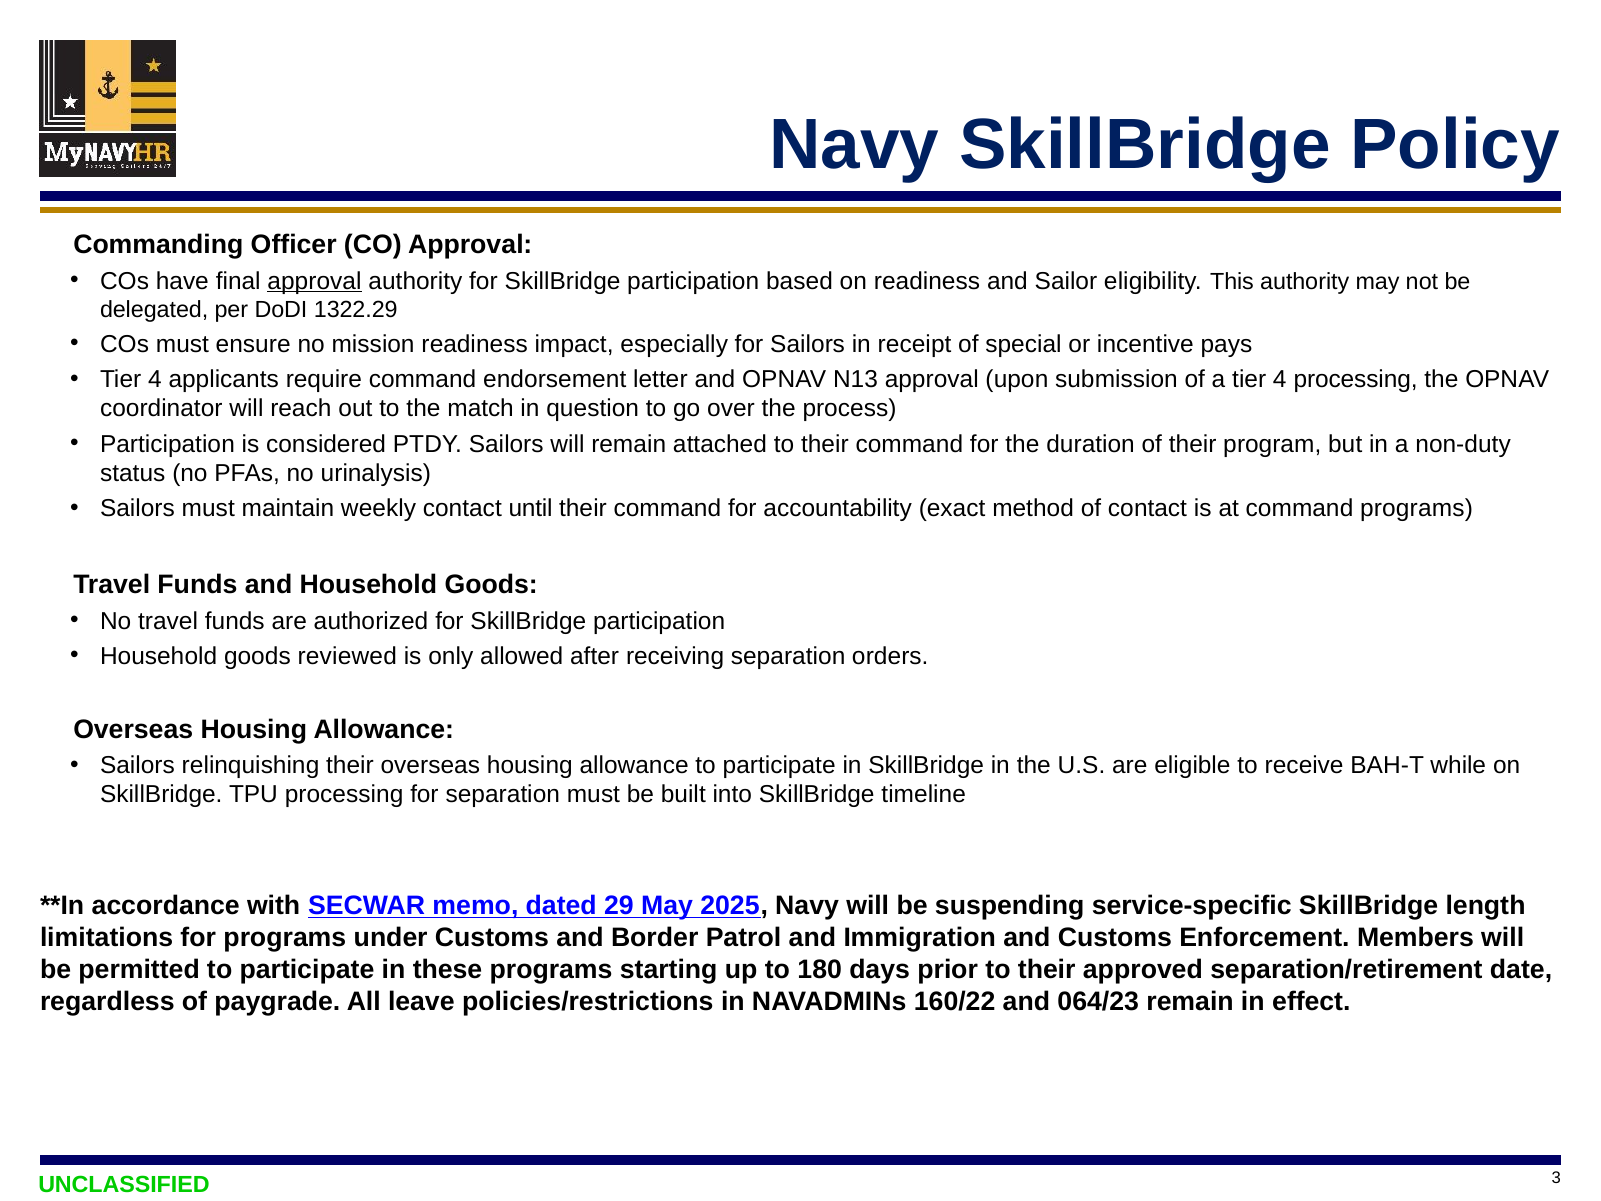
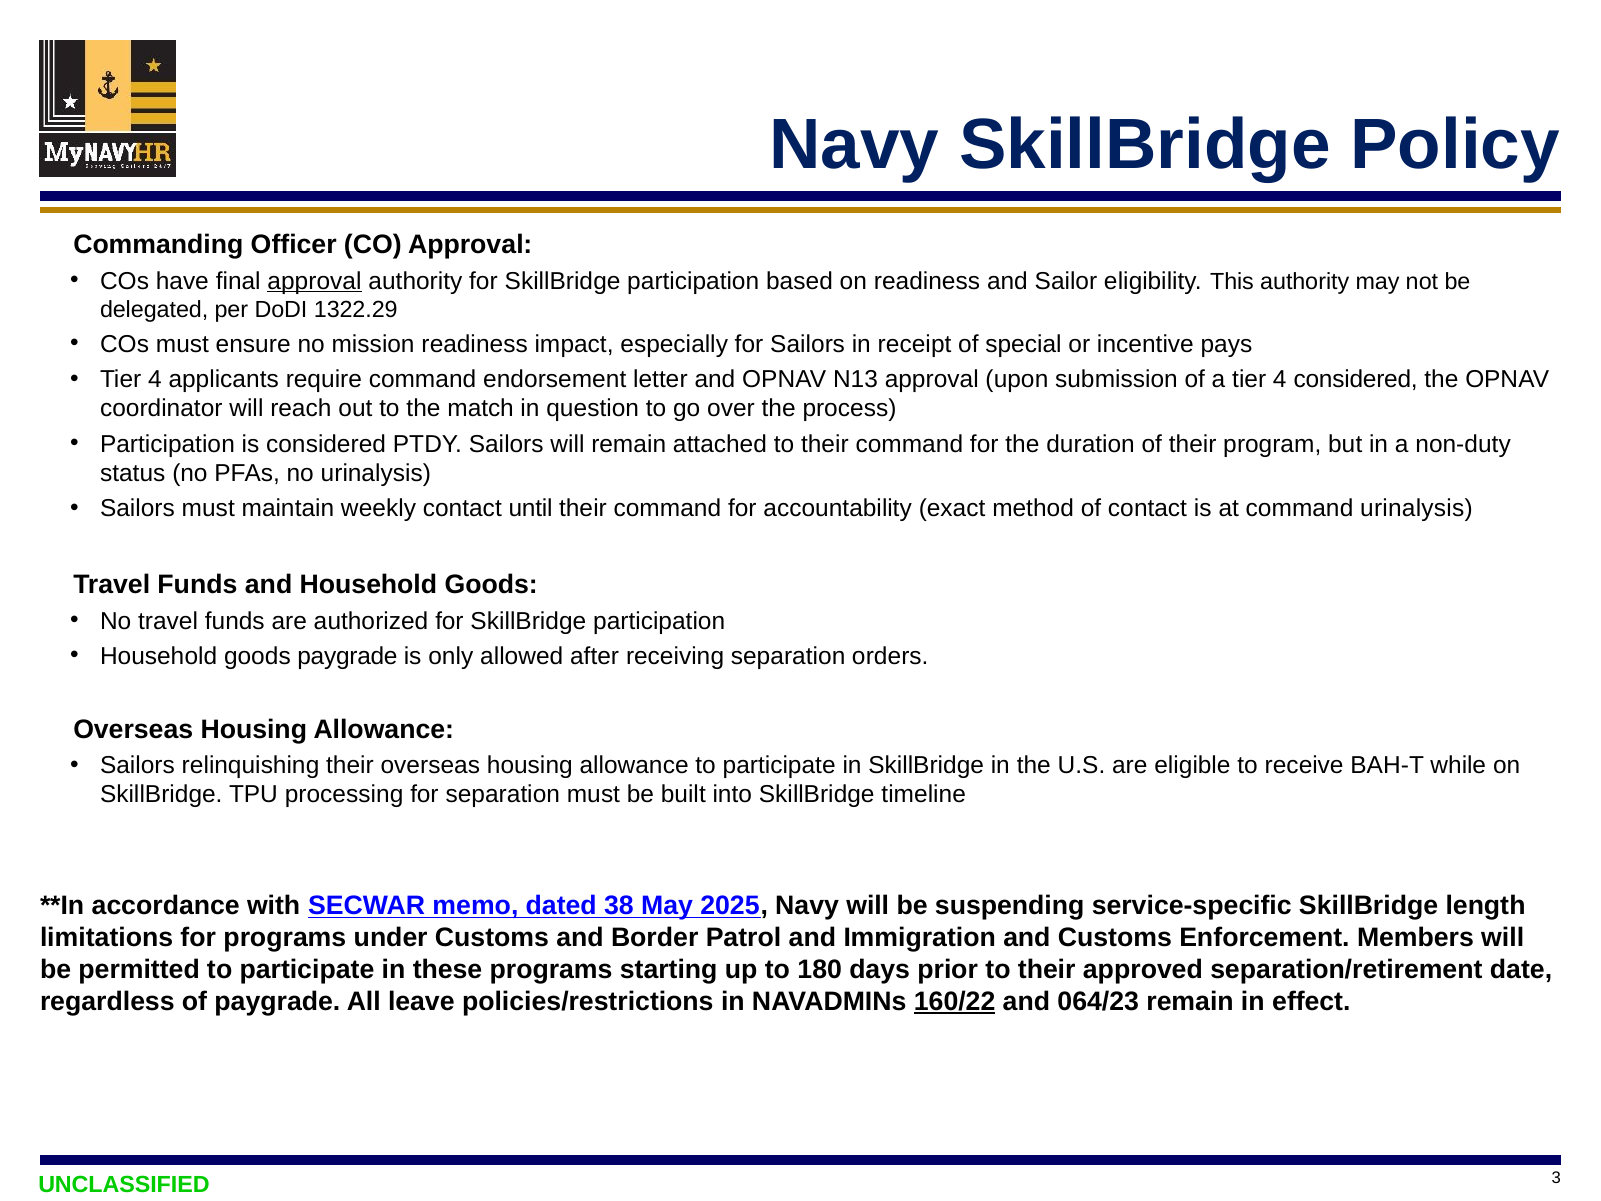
4 processing: processing -> considered
command programs: programs -> urinalysis
goods reviewed: reviewed -> paygrade
29: 29 -> 38
160/22 underline: none -> present
